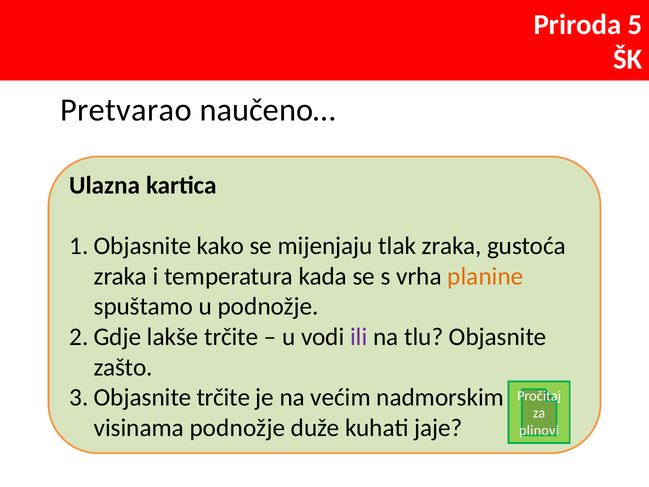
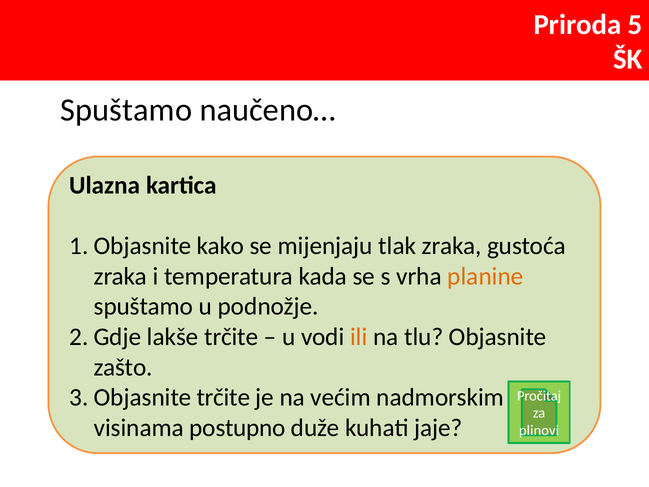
Pretvarao at (126, 110): Pretvarao -> Spuštamo
ili colour: purple -> orange
visinama podnožje: podnožje -> postupno
